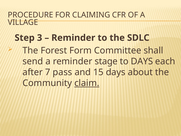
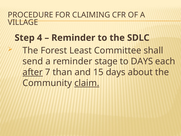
3: 3 -> 4
Form: Form -> Least
after underline: none -> present
pass: pass -> than
